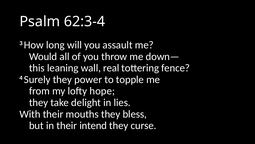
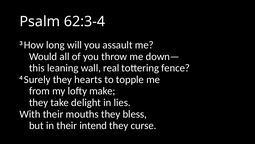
power: power -> hearts
hope: hope -> make
